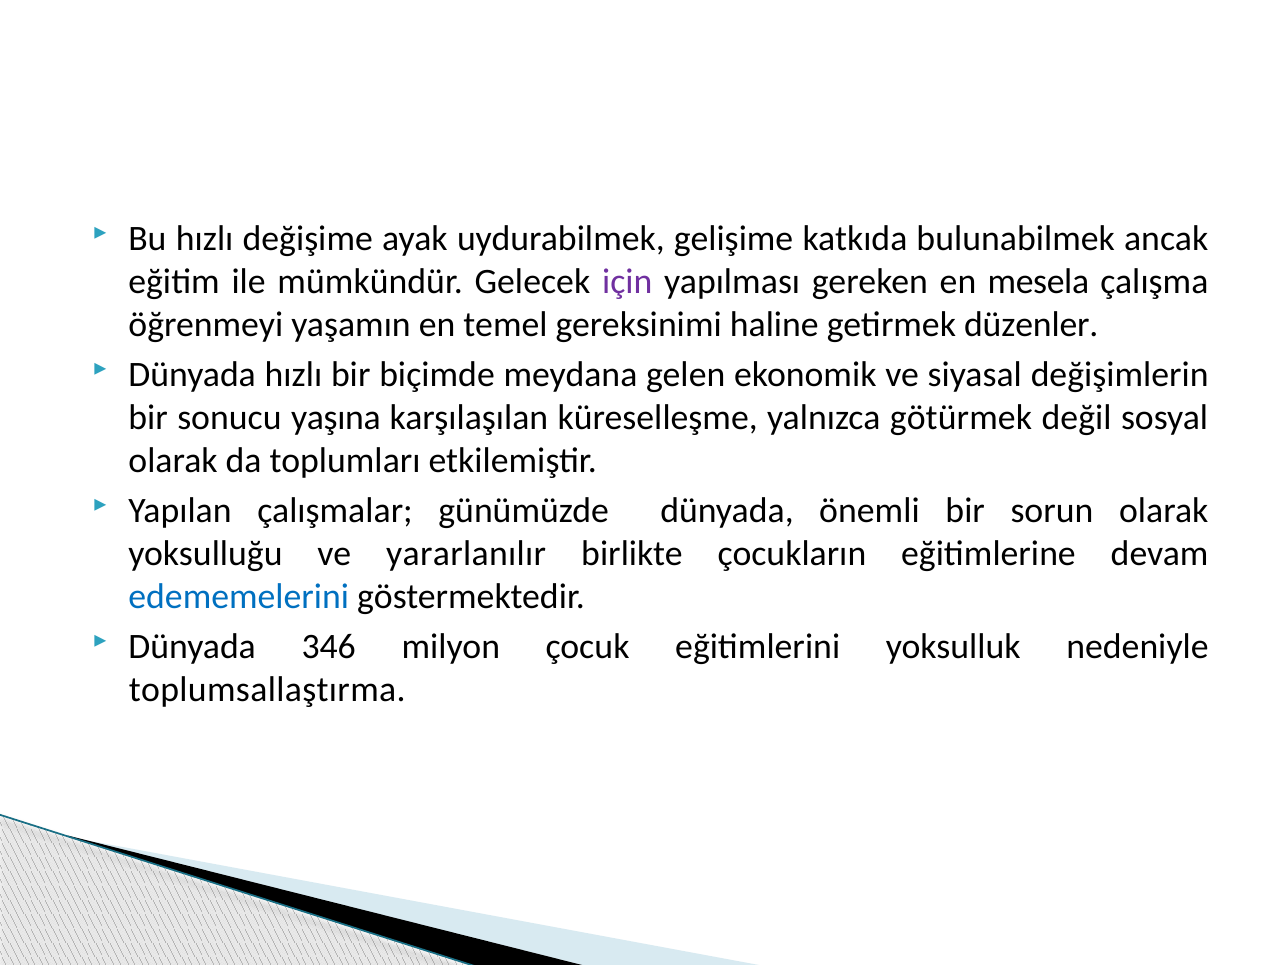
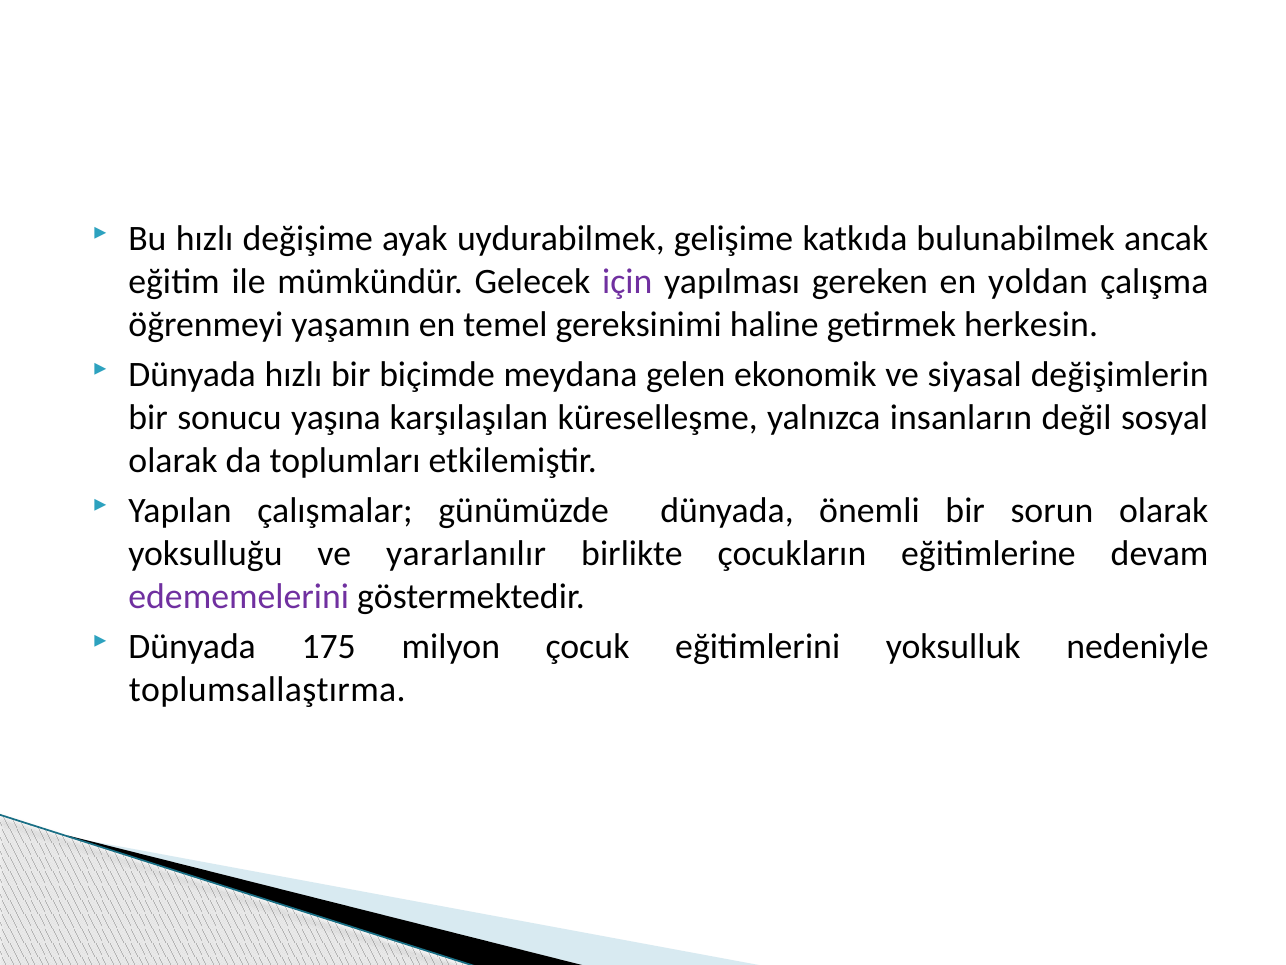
mesela: mesela -> yoldan
düzenler: düzenler -> herkesin
götürmek: götürmek -> insanların
edememelerini colour: blue -> purple
346: 346 -> 175
